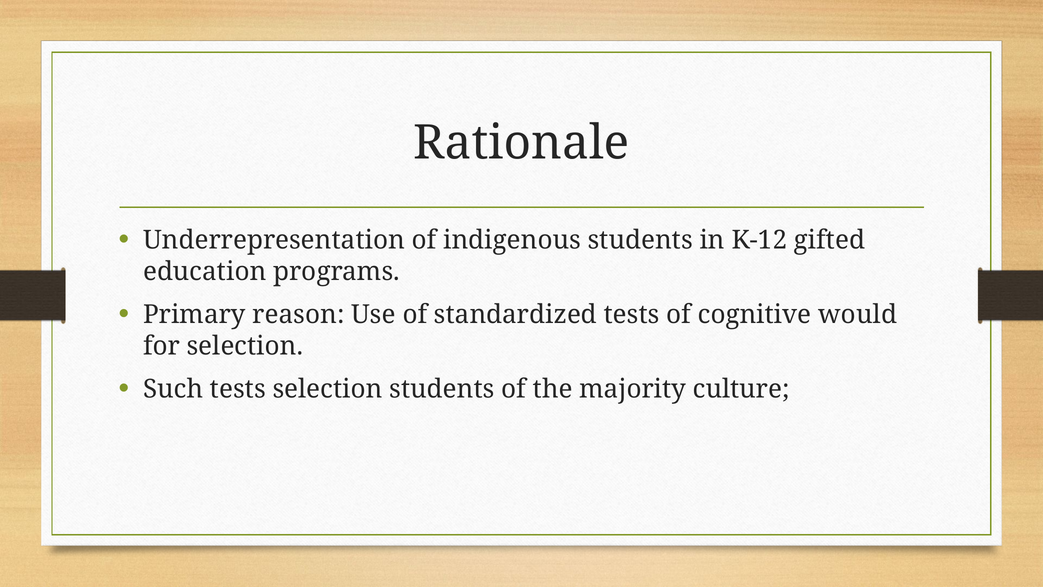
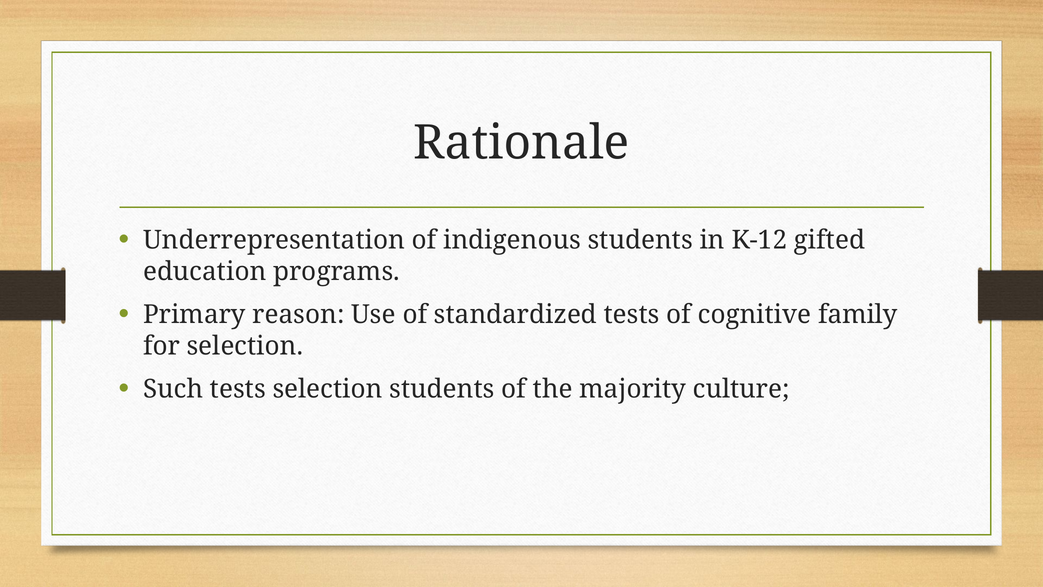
would: would -> family
